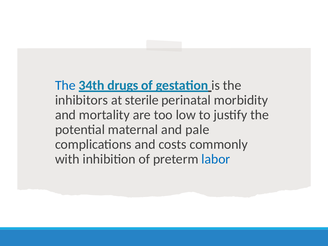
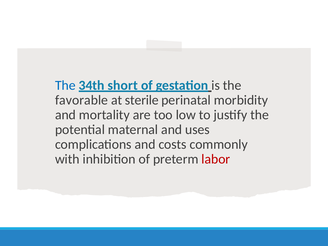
drugs: drugs -> short
inhibitors: inhibitors -> favorable
pale: pale -> uses
labor colour: blue -> red
